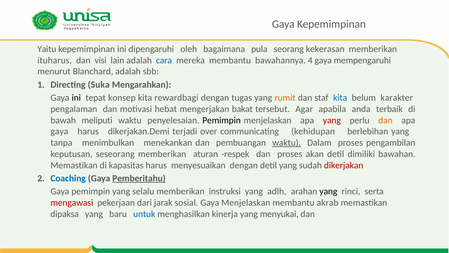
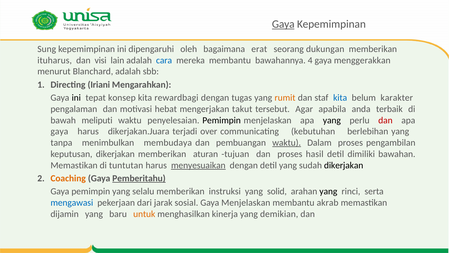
Gaya at (283, 24) underline: none -> present
Yaitu: Yaitu -> Sung
pula: pula -> erat
kekerasan: kekerasan -> dukungan
mempengaruhi: mempengaruhi -> menggerakkan
Suka: Suka -> Iriani
bakat: bakat -> takut
yang at (332, 120) colour: red -> black
dan at (385, 120) colour: orange -> red
dikerjakan.Demi: dikerjakan.Demi -> dikerjakan.Juara
kehidupan: kehidupan -> kebutuhan
menekankan: menekankan -> membudaya
keputusan seseorang: seseorang -> dikerjakan
respek: respek -> tujuan
akan: akan -> hasil
kapasitas: kapasitas -> tuntutan
menyesuaikan underline: none -> present
dikerjakan at (344, 165) colour: red -> black
Coaching colour: blue -> orange
adlh: adlh -> solid
mengawasi colour: red -> blue
dipaksa: dipaksa -> dijamin
untuk colour: blue -> orange
menyukai: menyukai -> demikian
